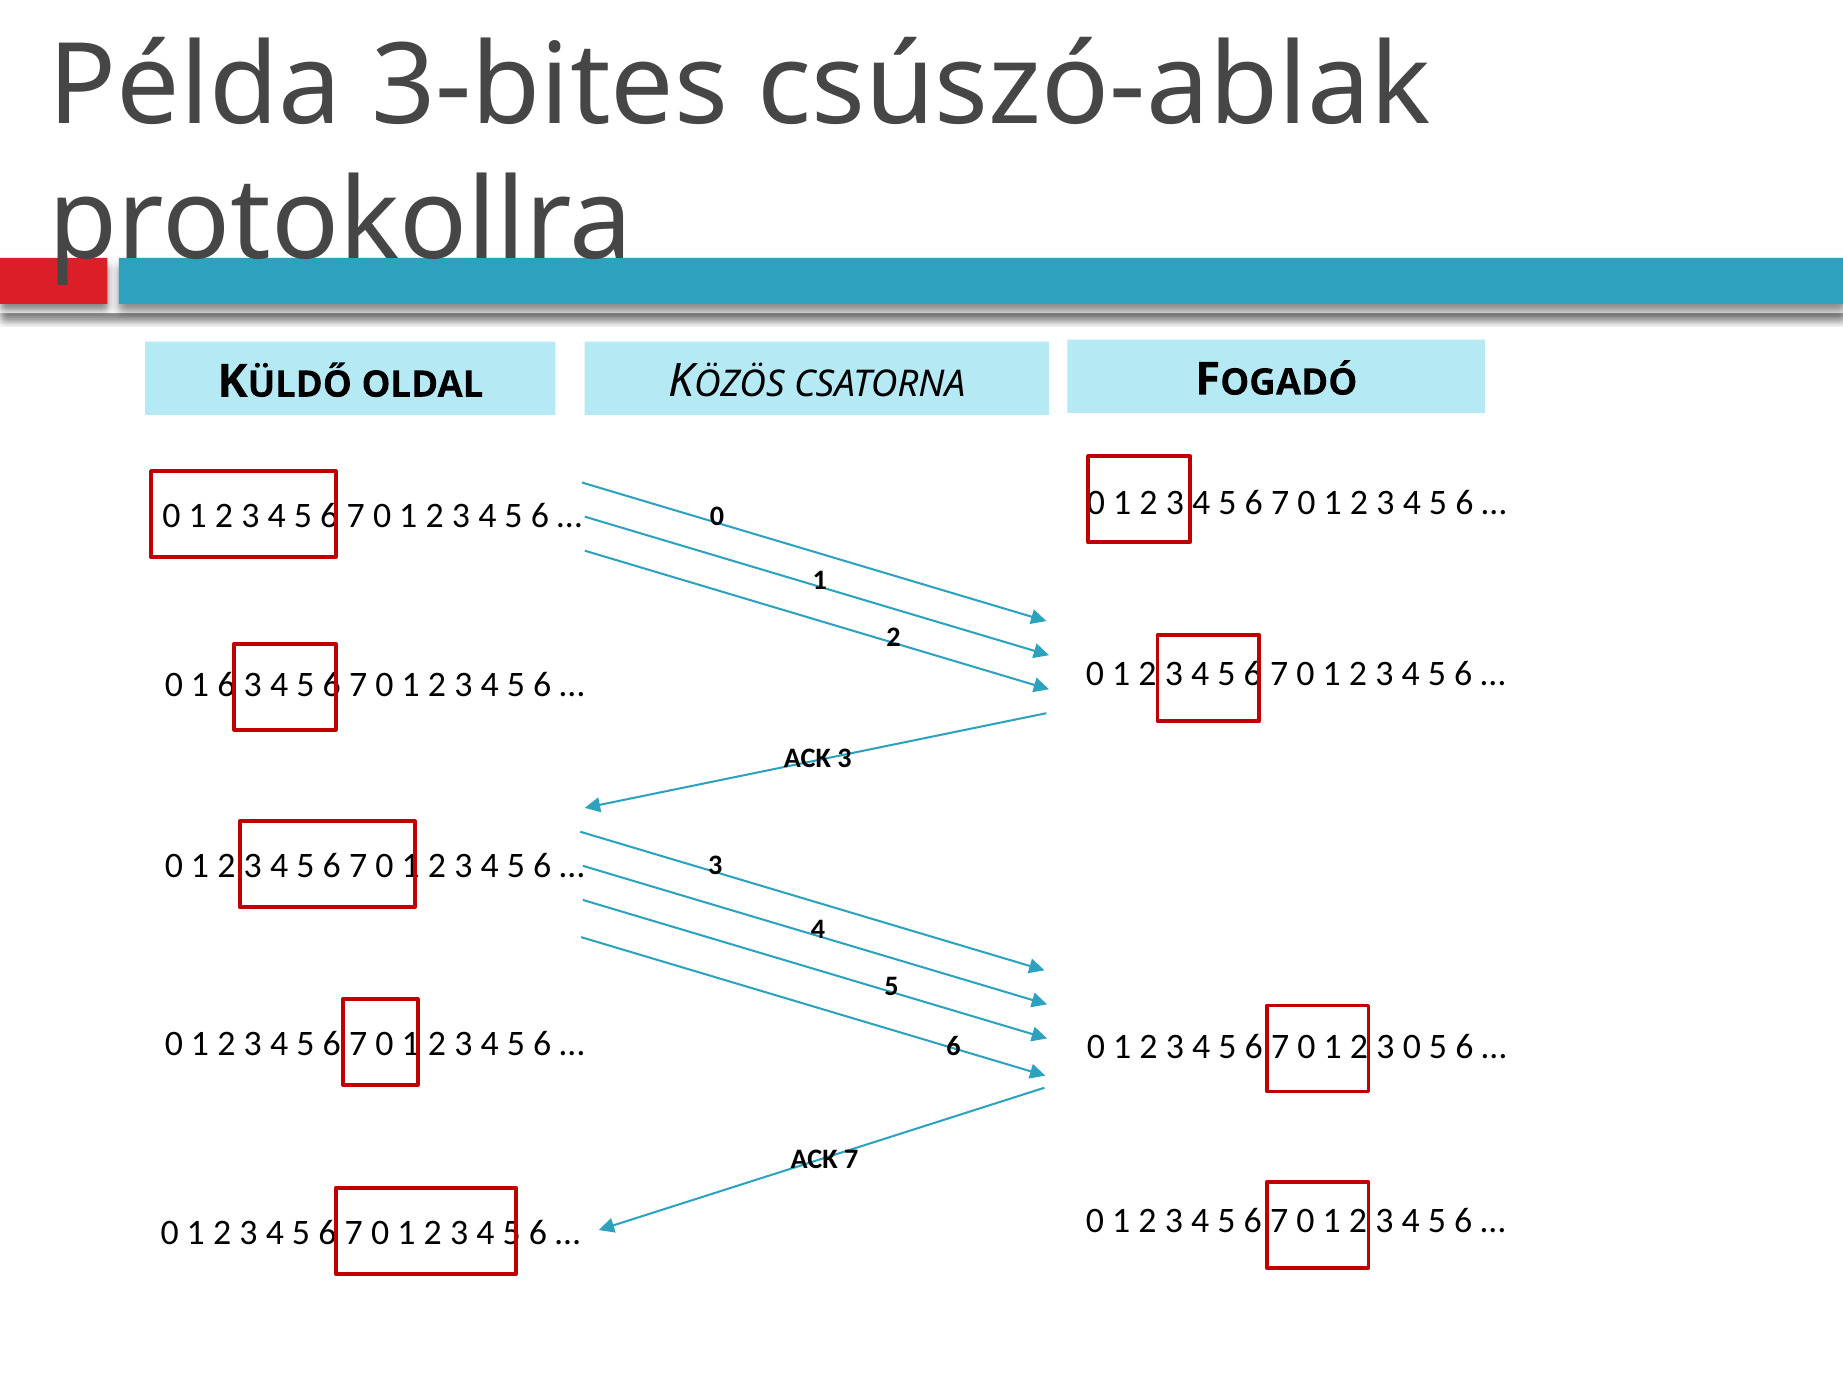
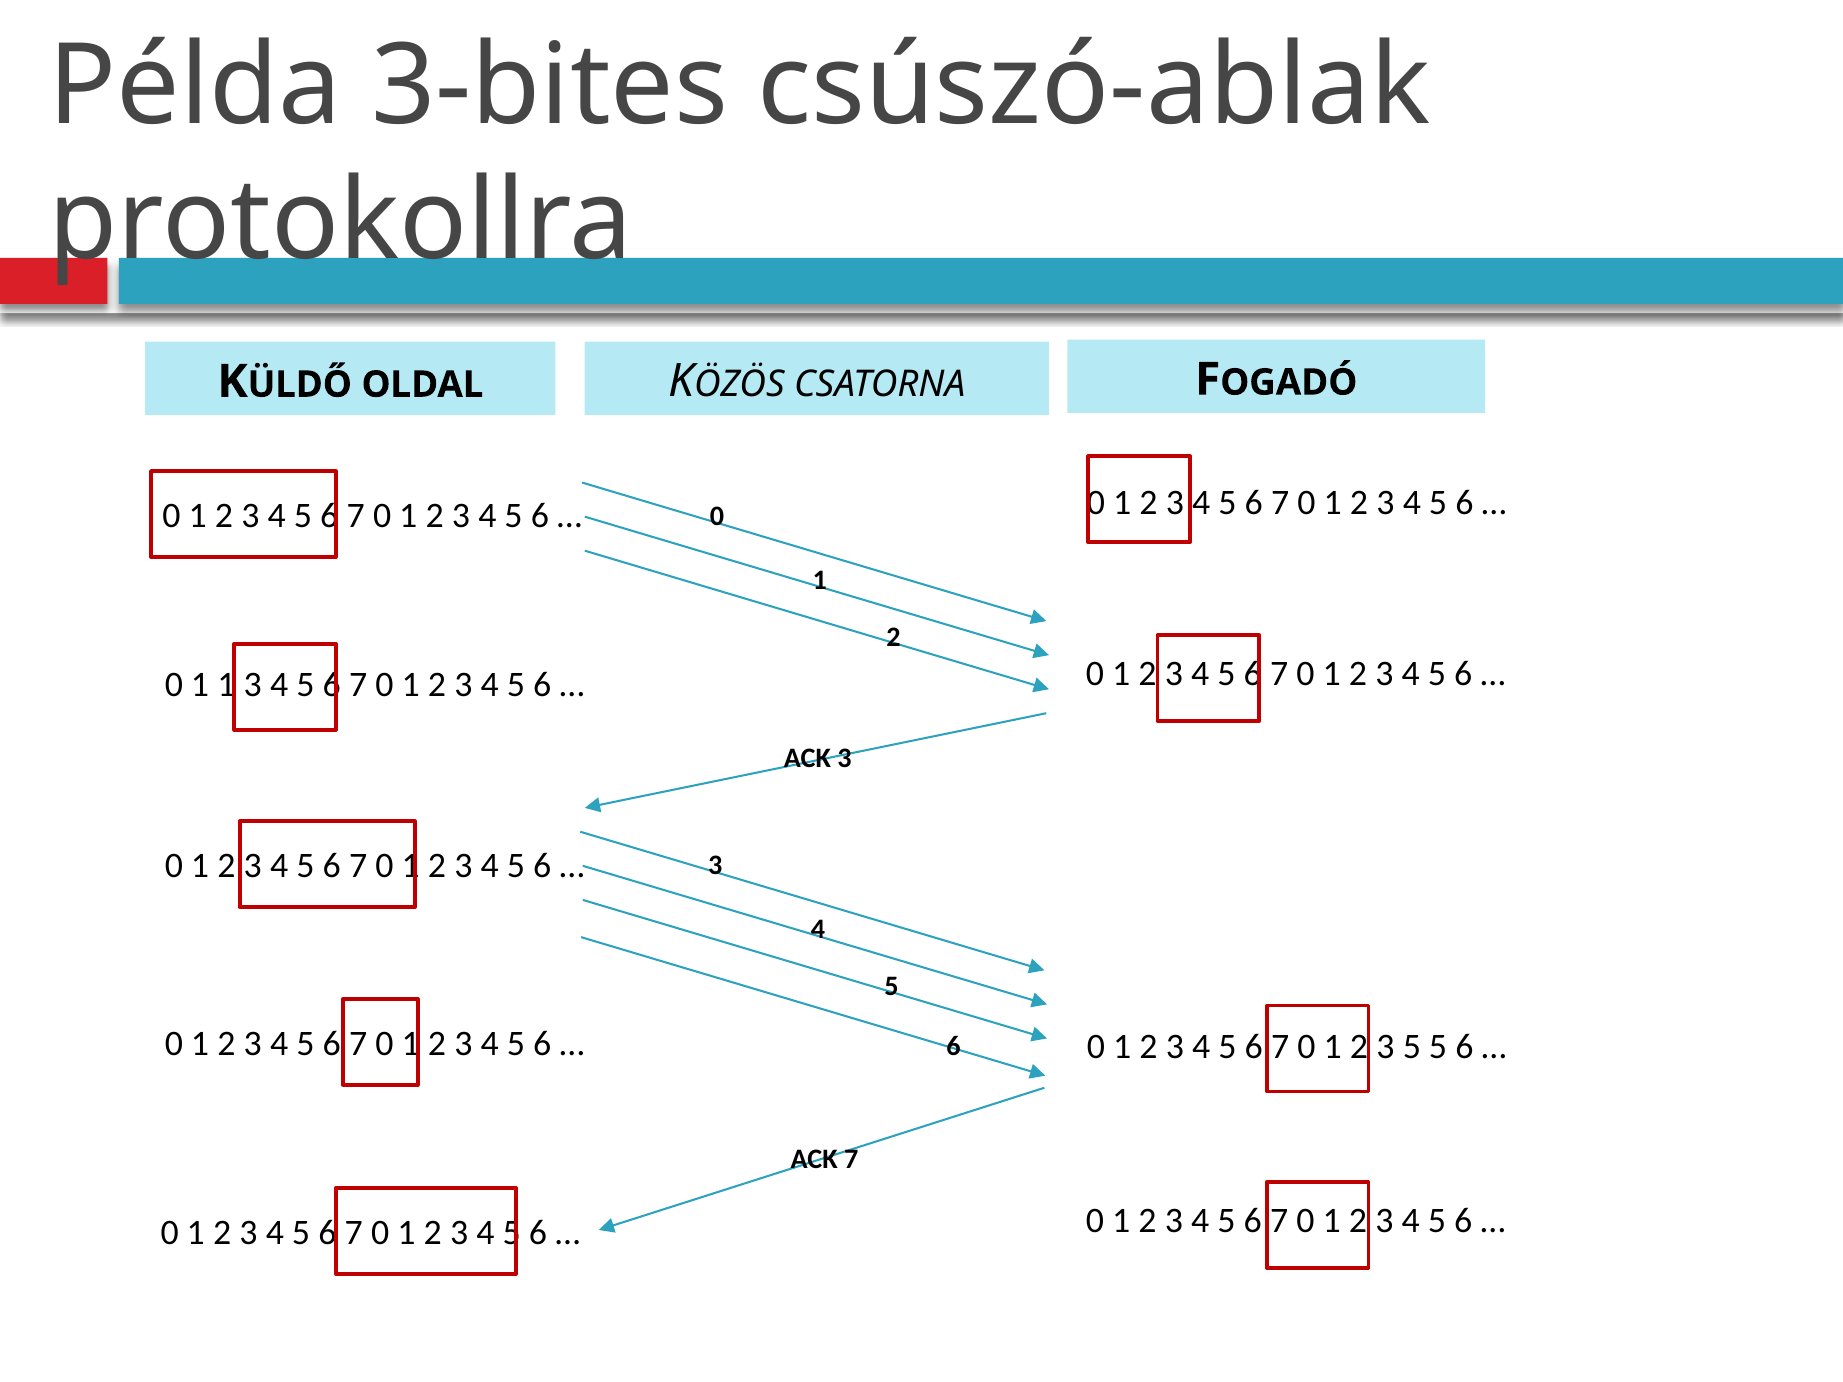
1 6: 6 -> 1
3 0: 0 -> 5
